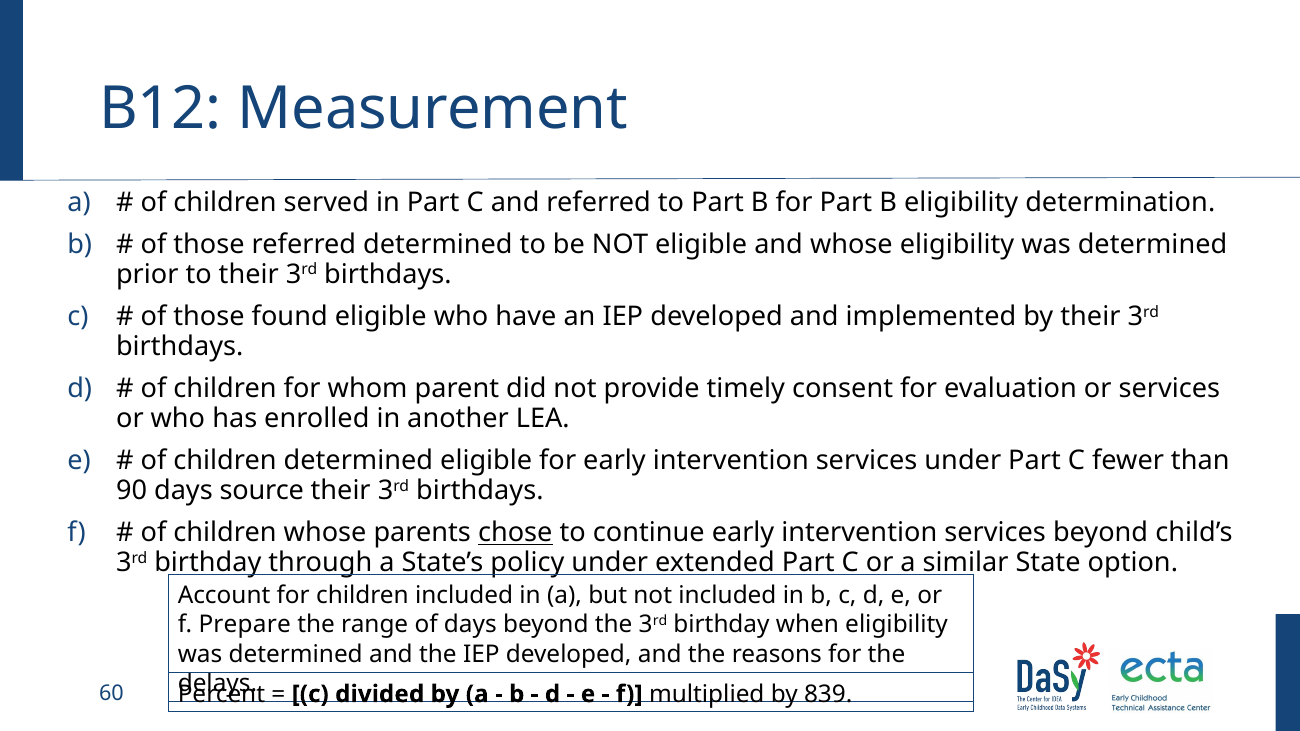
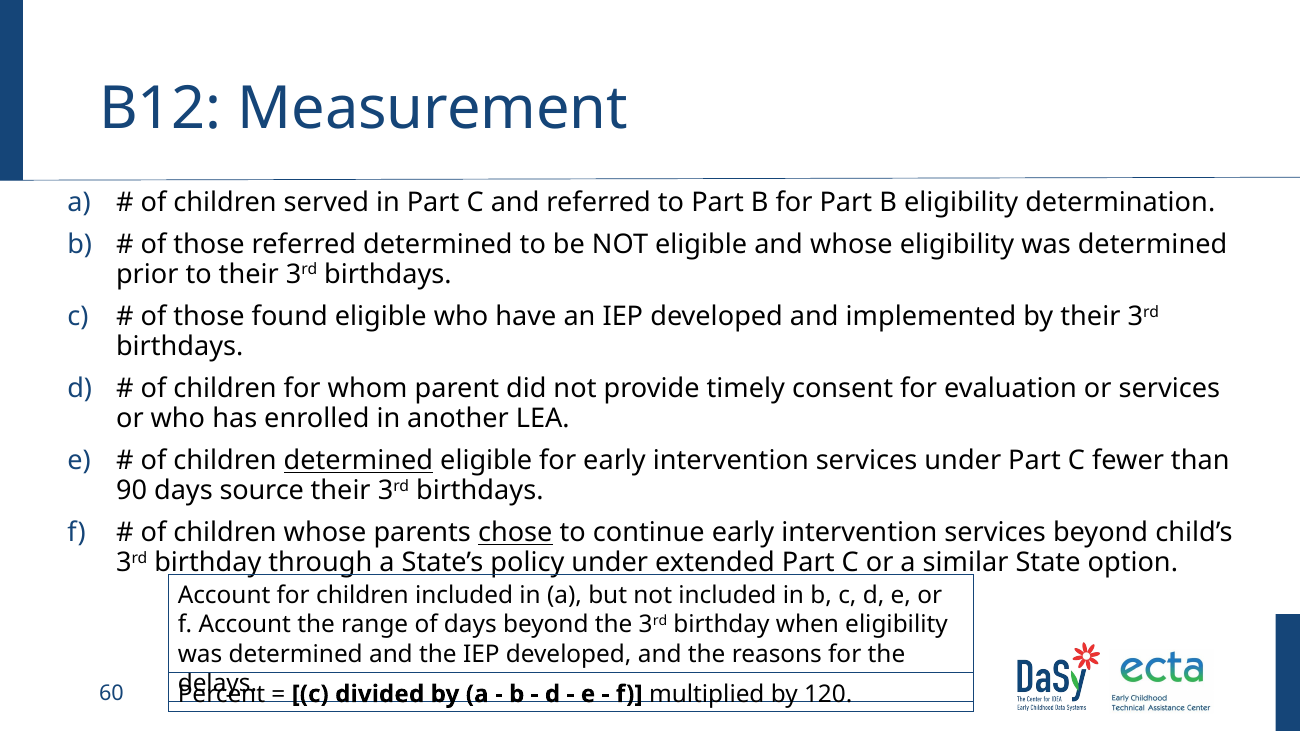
determined at (358, 461) underline: none -> present
f Prepare: Prepare -> Account
839: 839 -> 120
